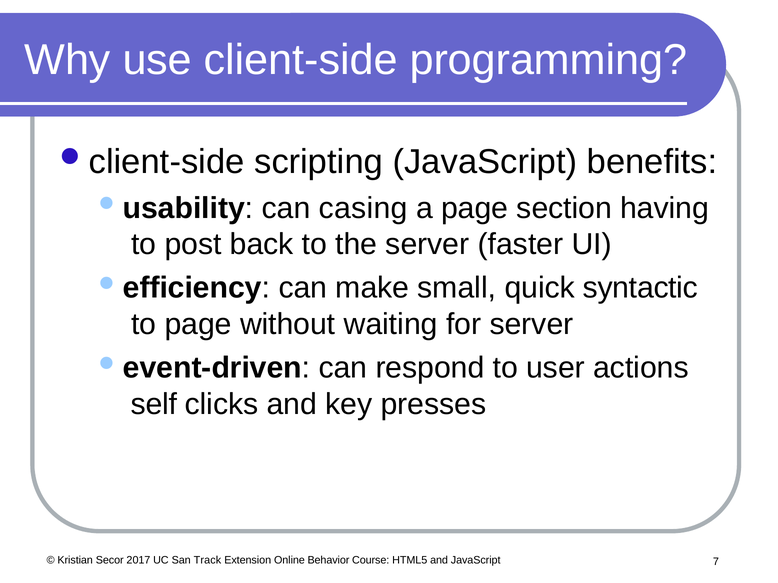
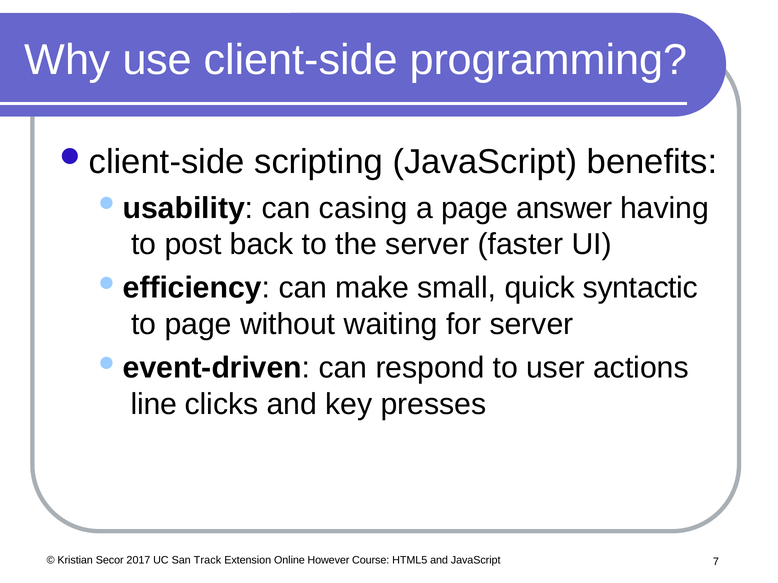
section: section -> answer
self: self -> line
Behavior: Behavior -> However
